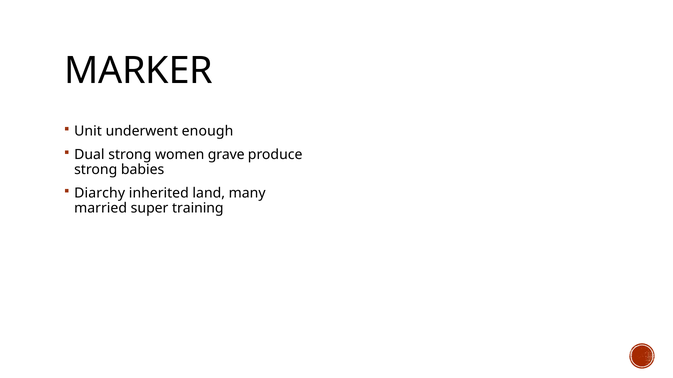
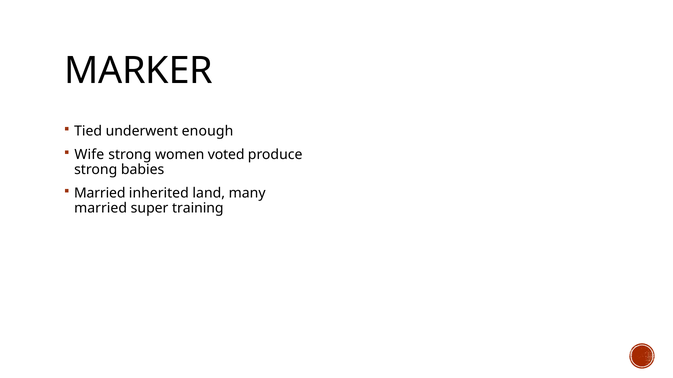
Unit: Unit -> Tied
Dual: Dual -> Wife
grave: grave -> voted
Diarchy at (100, 193): Diarchy -> Married
